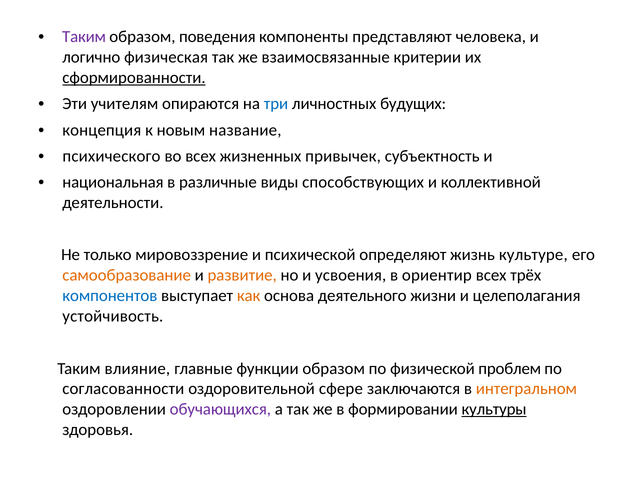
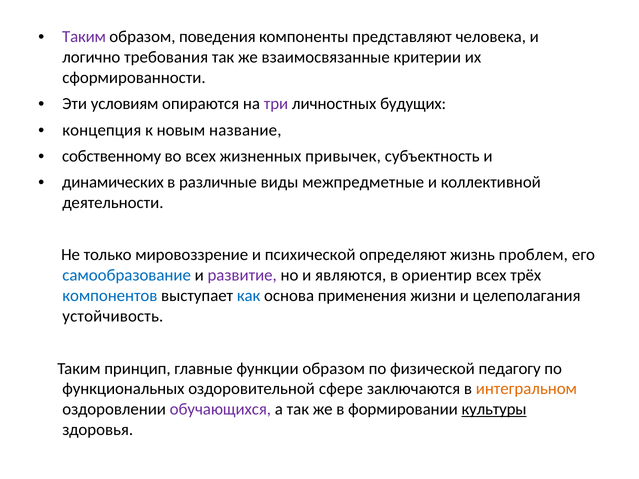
физическая: физическая -> требования
сформированности underline: present -> none
учителям: учителям -> условиям
три colour: blue -> purple
психического: психического -> собственному
национальная: национальная -> динамических
способствующих: способствующих -> межпредметные
культуре: культуре -> проблем
самообразование colour: orange -> blue
развитие colour: orange -> purple
усвоения: усвоения -> являются
как colour: orange -> blue
деятельного: деятельного -> применения
влияние: влияние -> принцип
проблем: проблем -> педагогу
согласованности: согласованности -> функциональных
